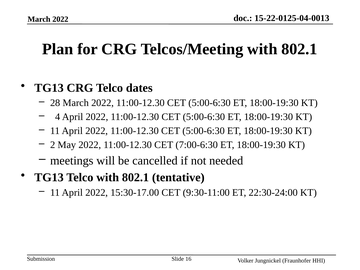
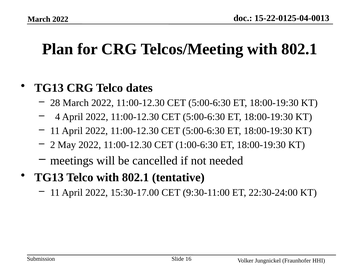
7:00-6:30: 7:00-6:30 -> 1:00-6:30
